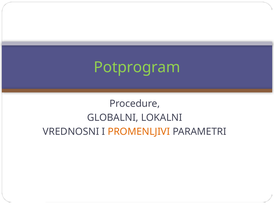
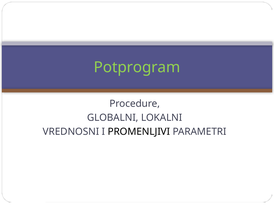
PROMENLJIVI colour: orange -> black
